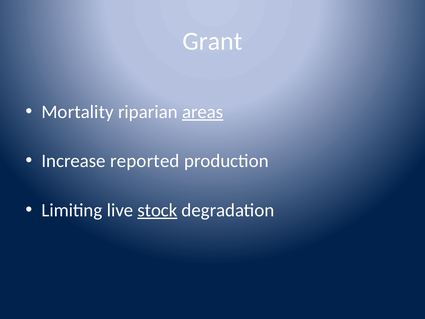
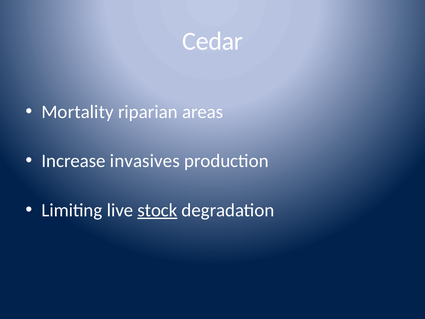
Grant: Grant -> Cedar
areas underline: present -> none
reported: reported -> invasives
